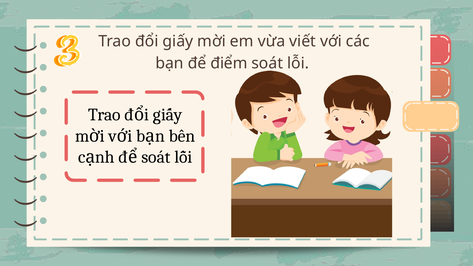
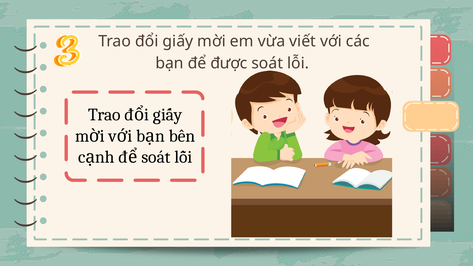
điểm: điểm -> được
